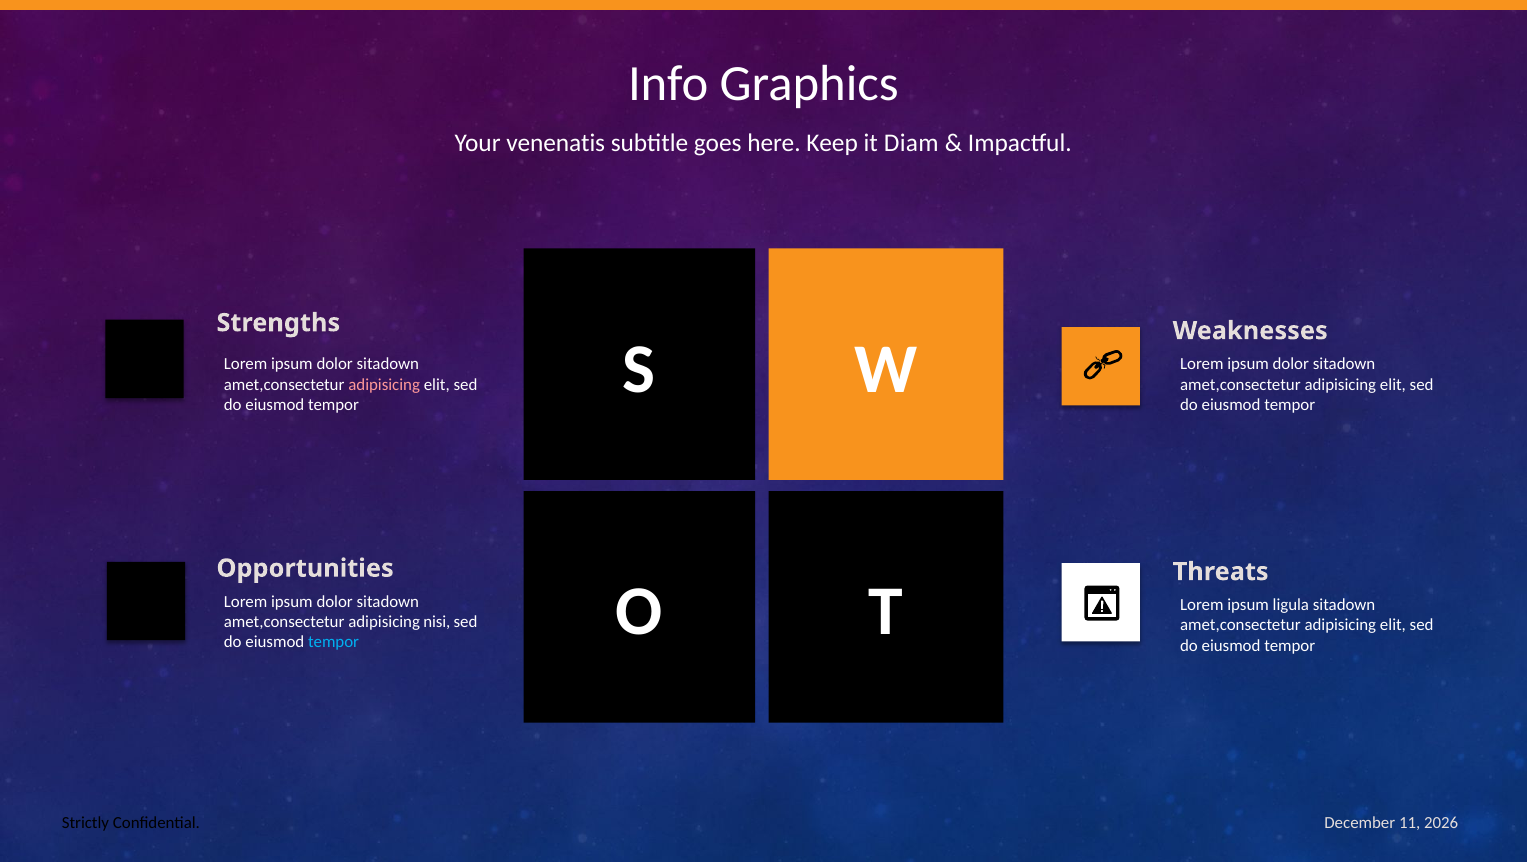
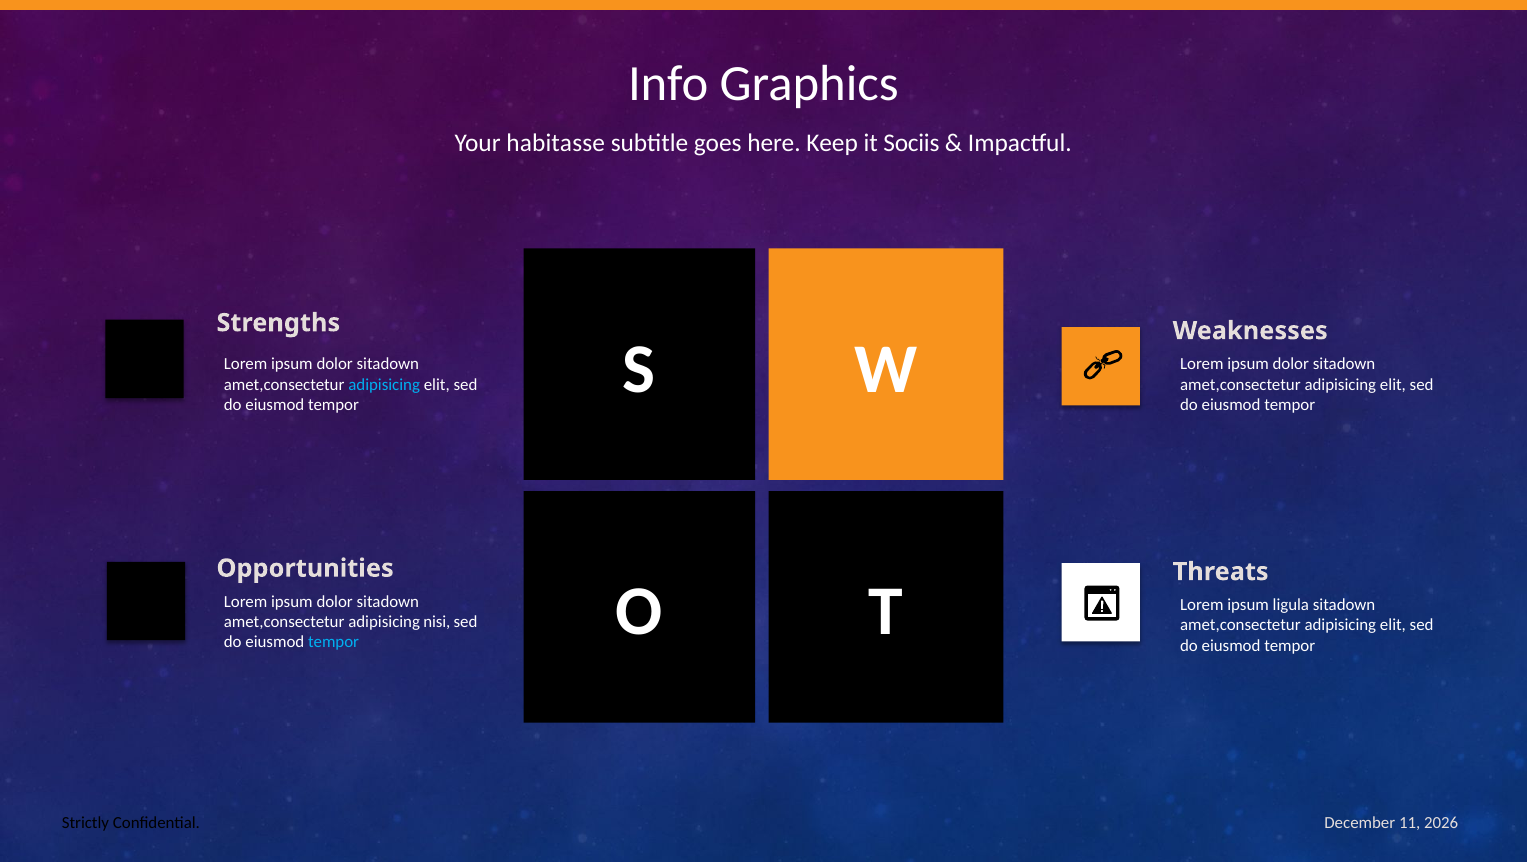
venenatis: venenatis -> habitasse
Diam: Diam -> Sociis
adipisicing at (384, 384) colour: pink -> light blue
